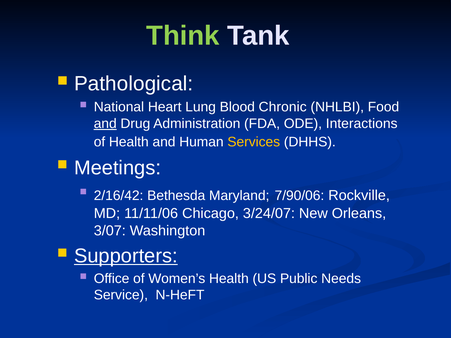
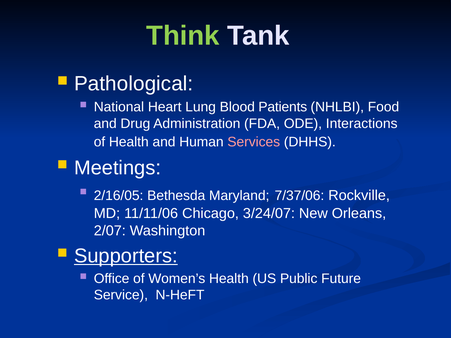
Chronic: Chronic -> Patients
and at (105, 124) underline: present -> none
Services colour: yellow -> pink
2/16/42: 2/16/42 -> 2/16/05
7/90/06: 7/90/06 -> 7/37/06
3/07: 3/07 -> 2/07
Needs: Needs -> Future
